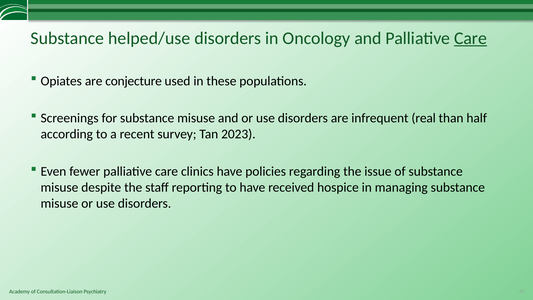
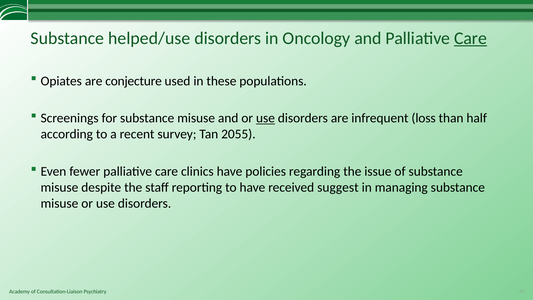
use at (265, 118) underline: none -> present
real: real -> loss
2023: 2023 -> 2055
hospice: hospice -> suggest
